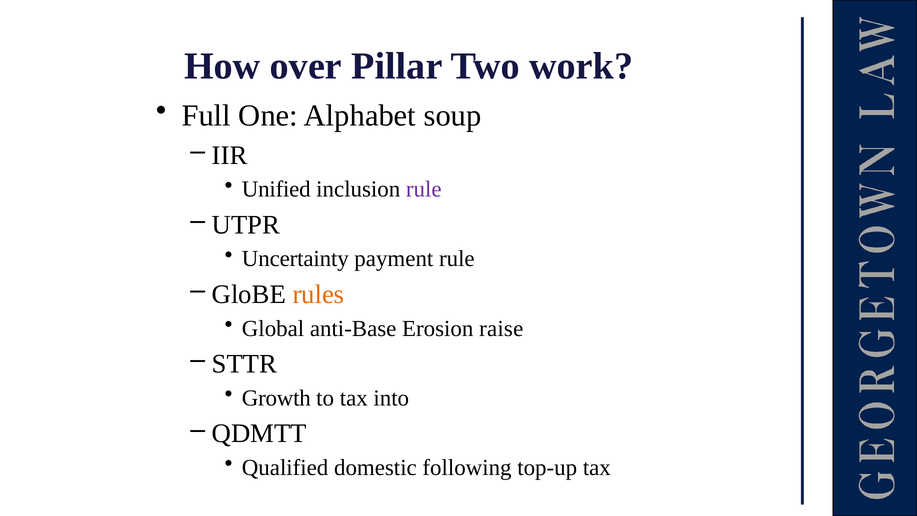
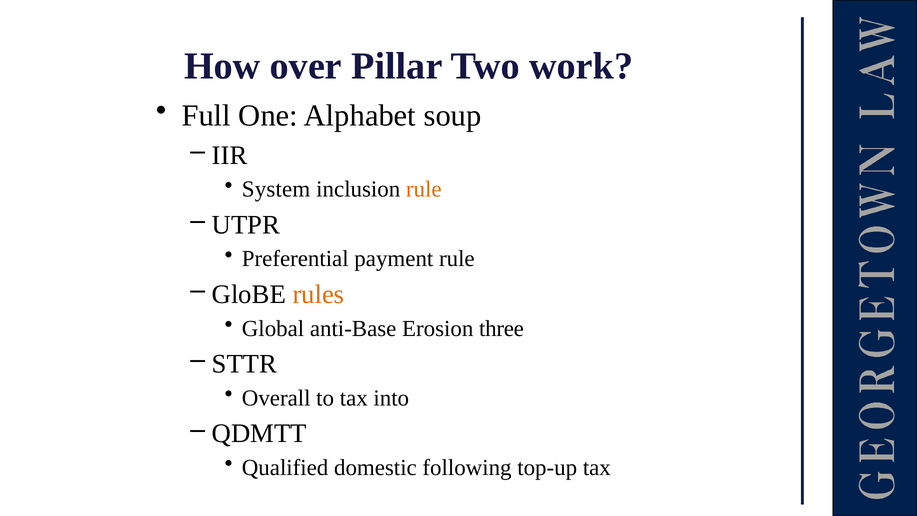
Unified: Unified -> System
rule at (424, 189) colour: purple -> orange
Uncertainty: Uncertainty -> Preferential
raise: raise -> three
Growth: Growth -> Overall
